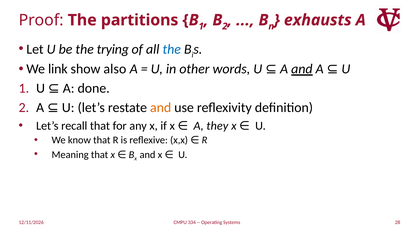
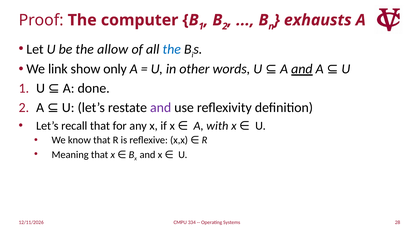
partitions: partitions -> computer
trying: trying -> allow
also: also -> only
and at (161, 107) colour: orange -> purple
they: they -> with
